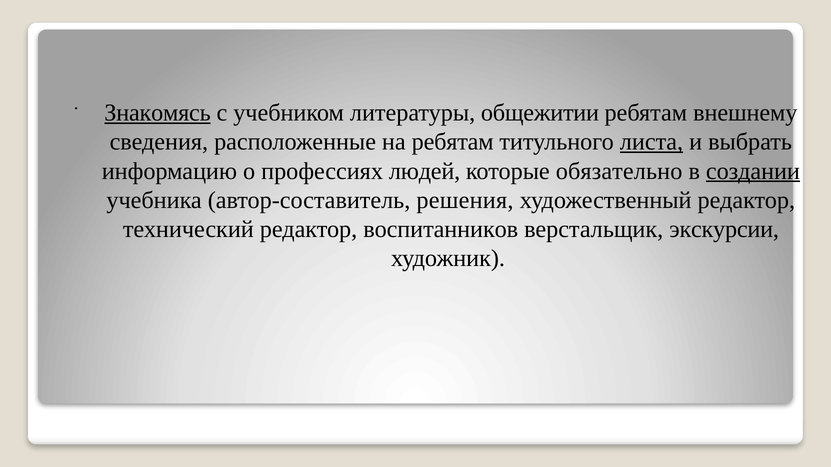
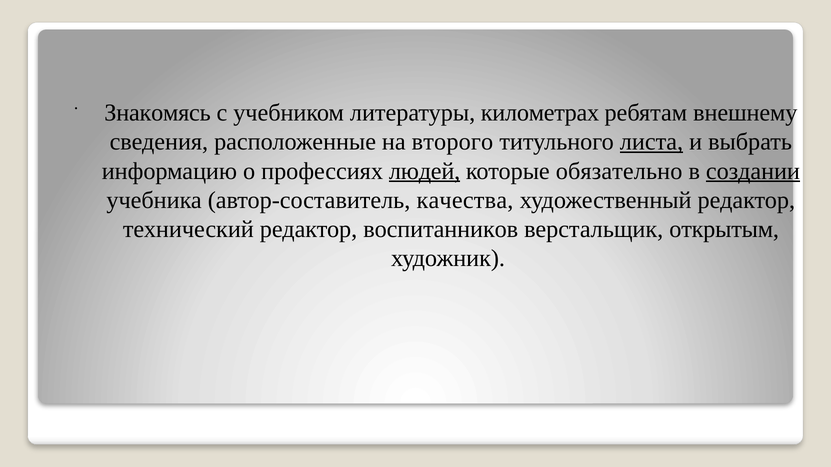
Знакомясь underline: present -> none
общежитии: общежитии -> километрах
на ребятам: ребятам -> второго
людей underline: none -> present
решения: решения -> качества
экскурсии: экскурсии -> открытым
